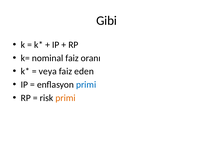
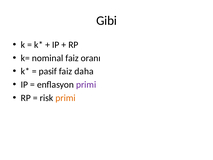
veya: veya -> pasif
eden: eden -> daha
primi at (86, 84) colour: blue -> purple
